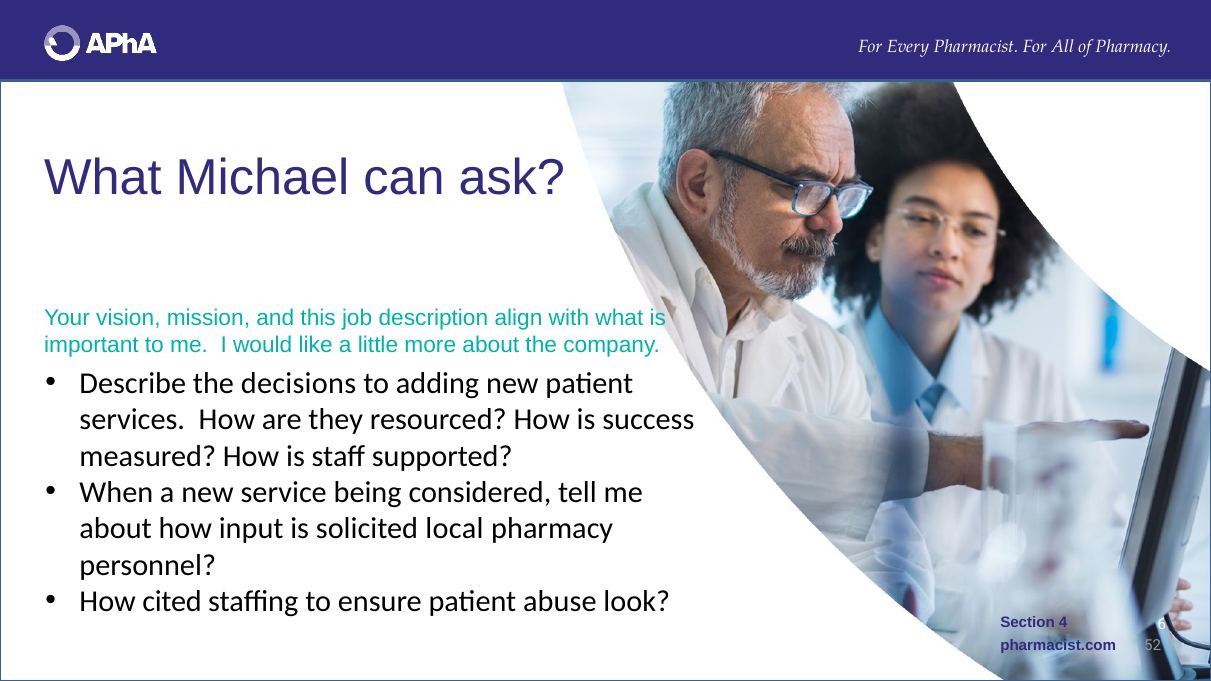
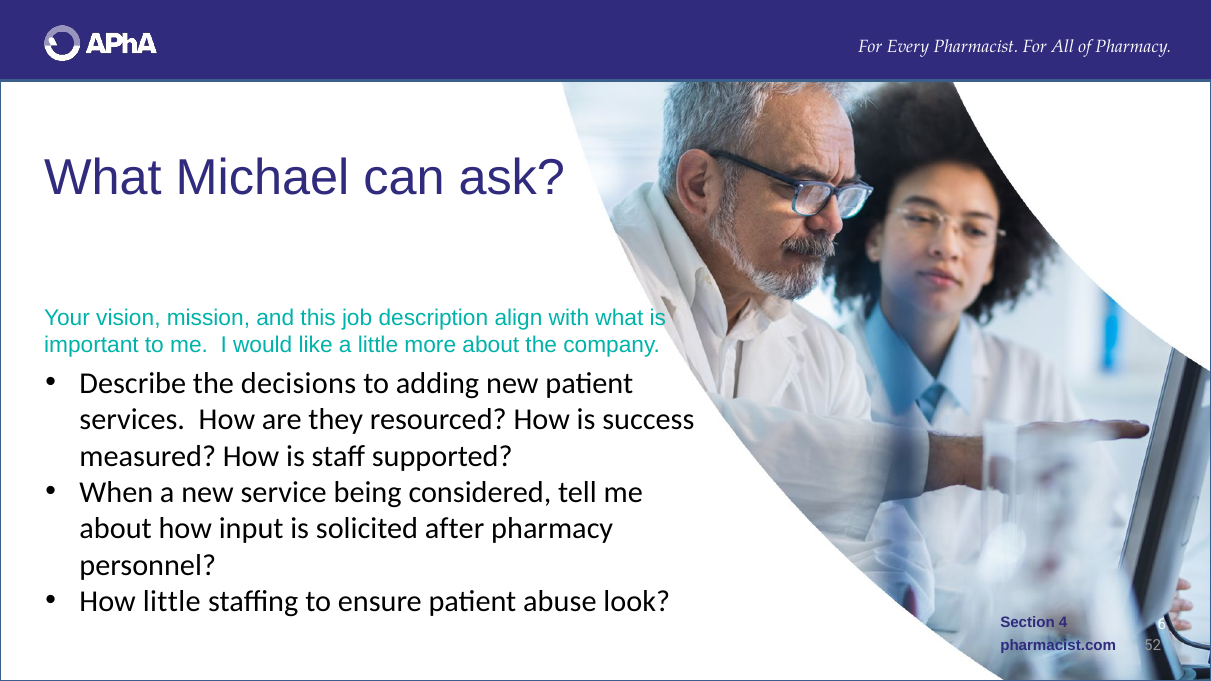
local: local -> after
How cited: cited -> little
